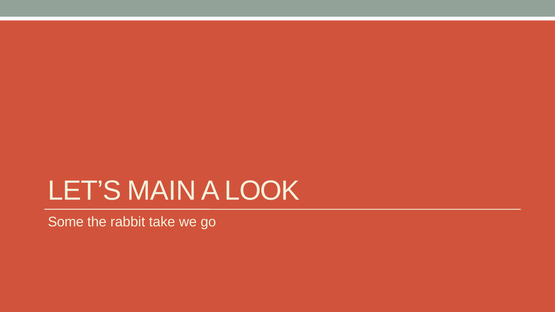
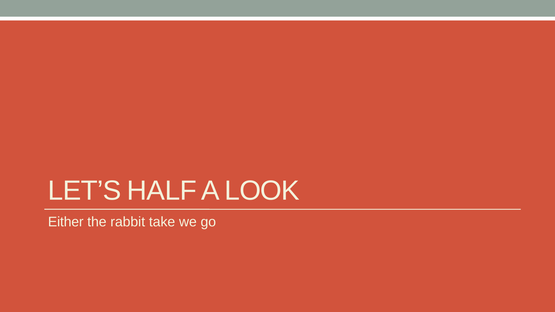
MAIN: MAIN -> HALF
Some: Some -> Either
